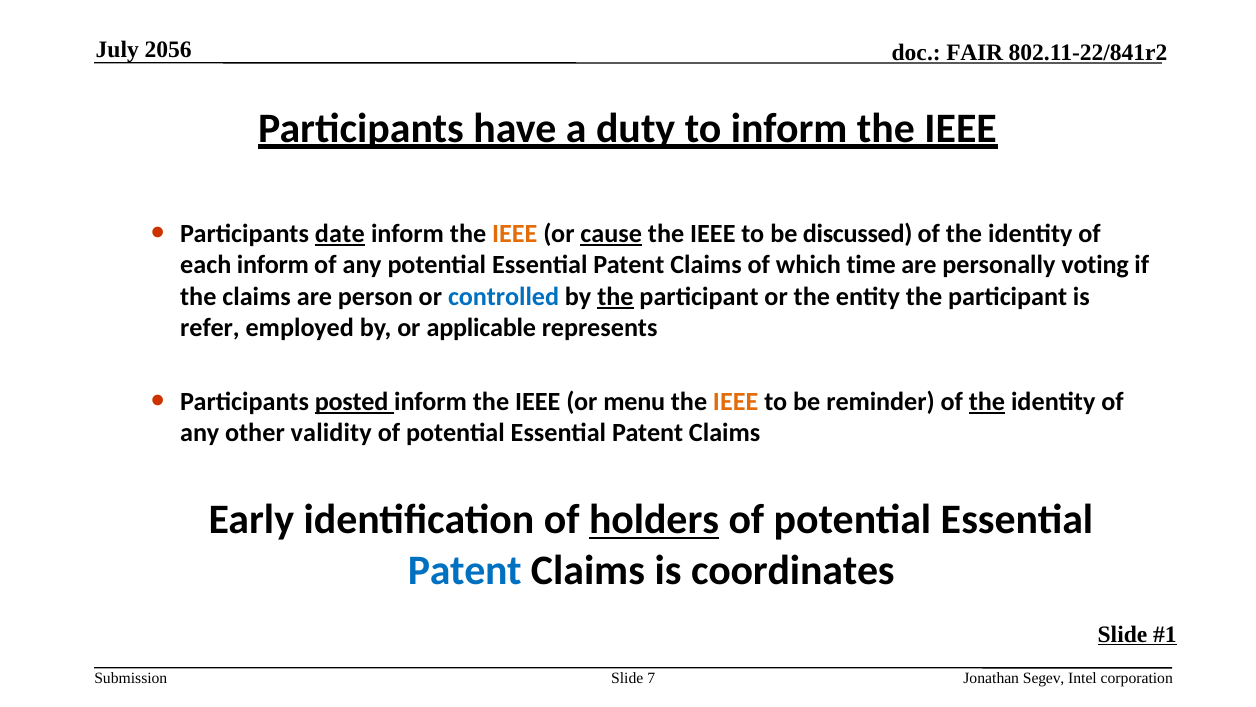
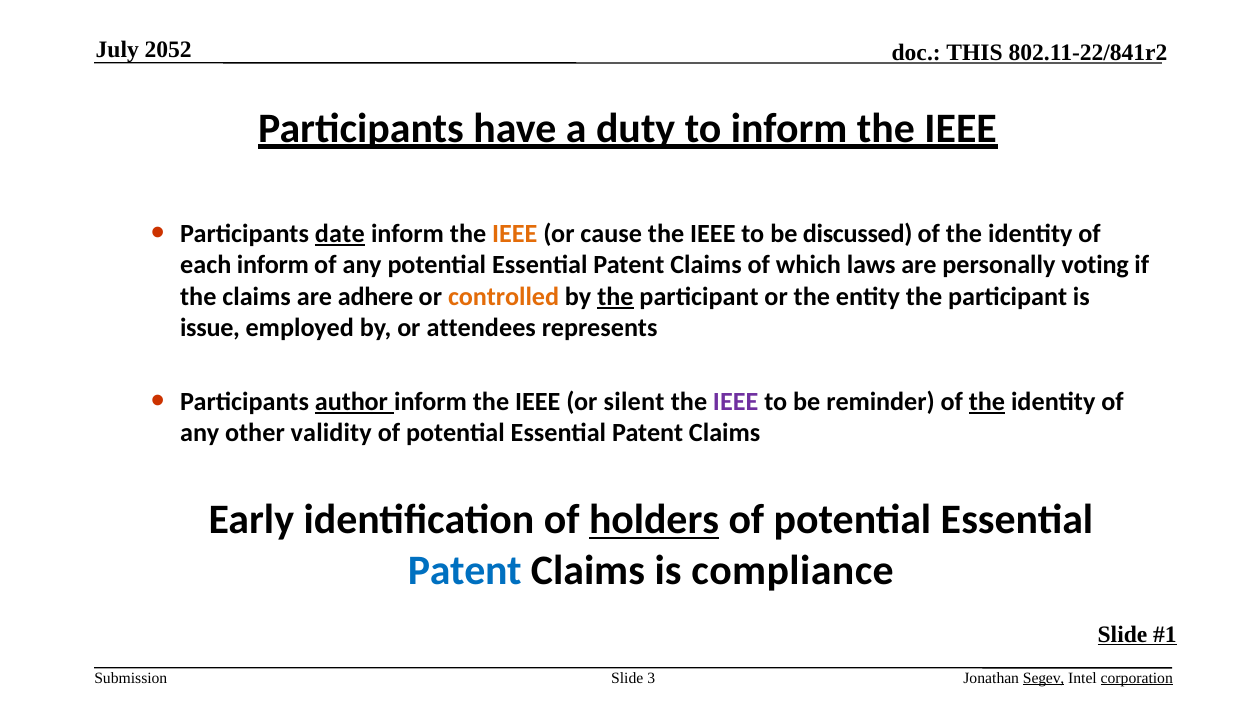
2056: 2056 -> 2052
FAIR: FAIR -> THIS
cause underline: present -> none
time: time -> laws
person: person -> adhere
controlled colour: blue -> orange
refer: refer -> issue
applicable: applicable -> attendees
posted: posted -> author
menu: menu -> silent
IEEE at (736, 401) colour: orange -> purple
coordinates: coordinates -> compliance
7: 7 -> 3
Segev underline: none -> present
corporation underline: none -> present
